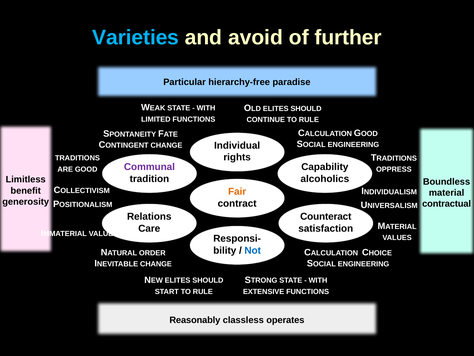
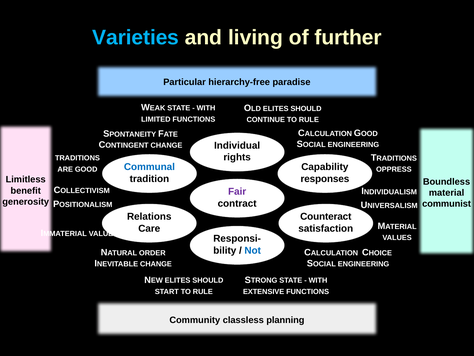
avoid: avoid -> living
Communal colour: purple -> blue
alcoholics: alcoholics -> responses
Fair colour: orange -> purple
contractual: contractual -> communist
Reasonably: Reasonably -> Community
operates: operates -> planning
